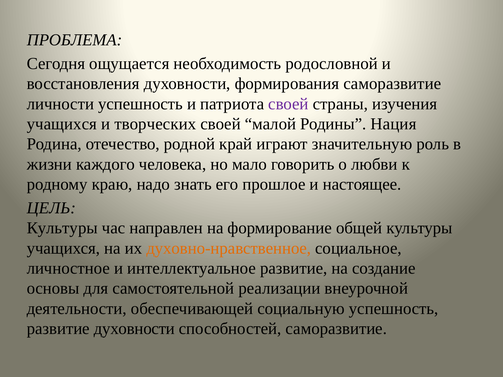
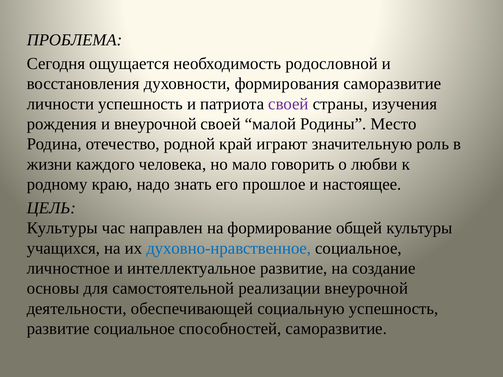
учащихся at (62, 124): учащихся -> рождения
и творческих: творческих -> внеурочной
Нация: Нация -> Место
духовно-нравственное colour: orange -> blue
развитие духовности: духовности -> социальное
